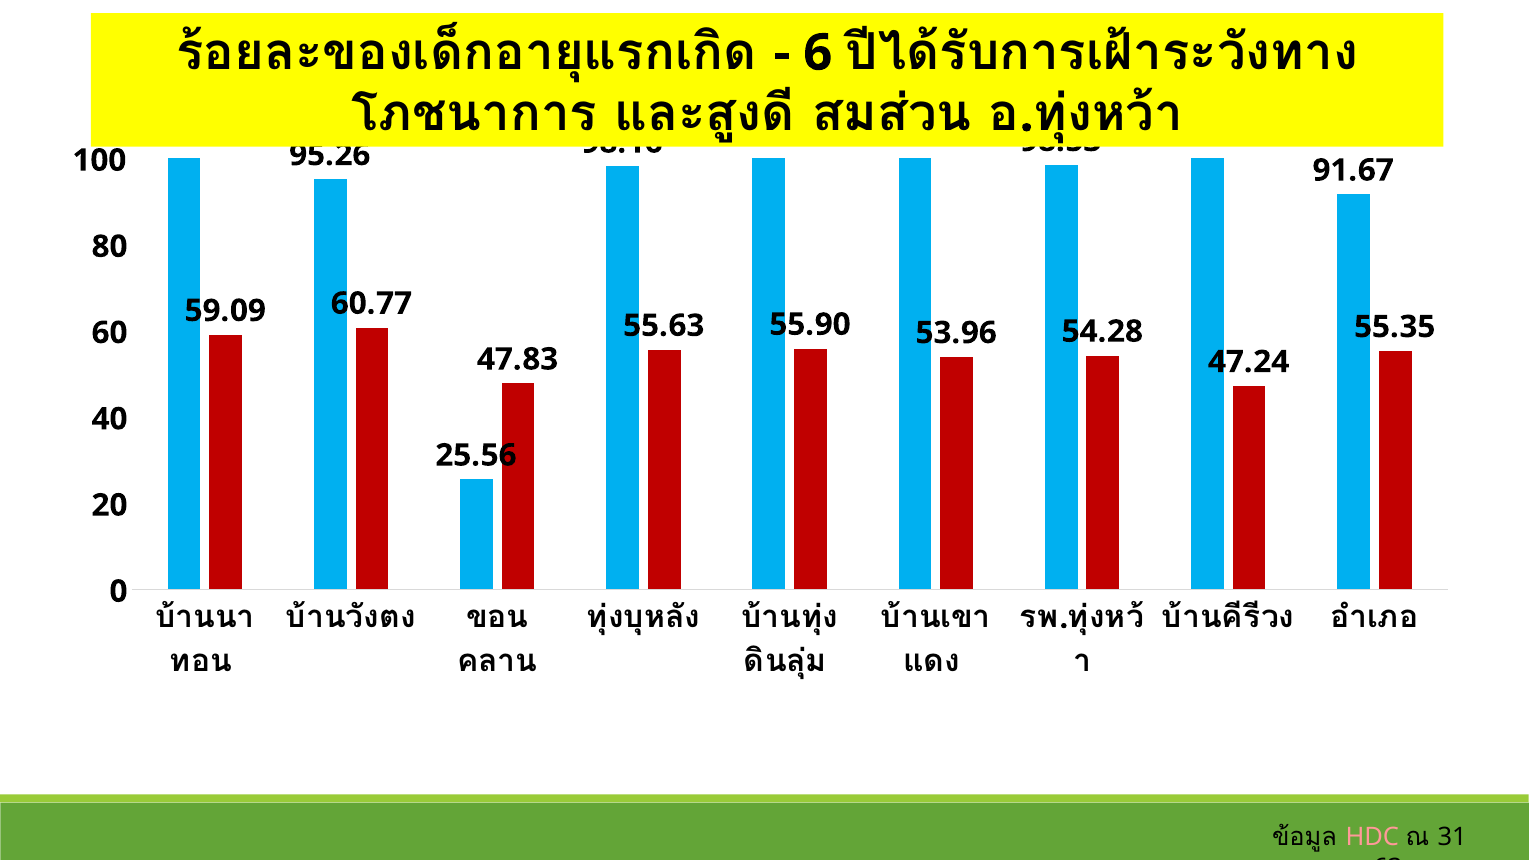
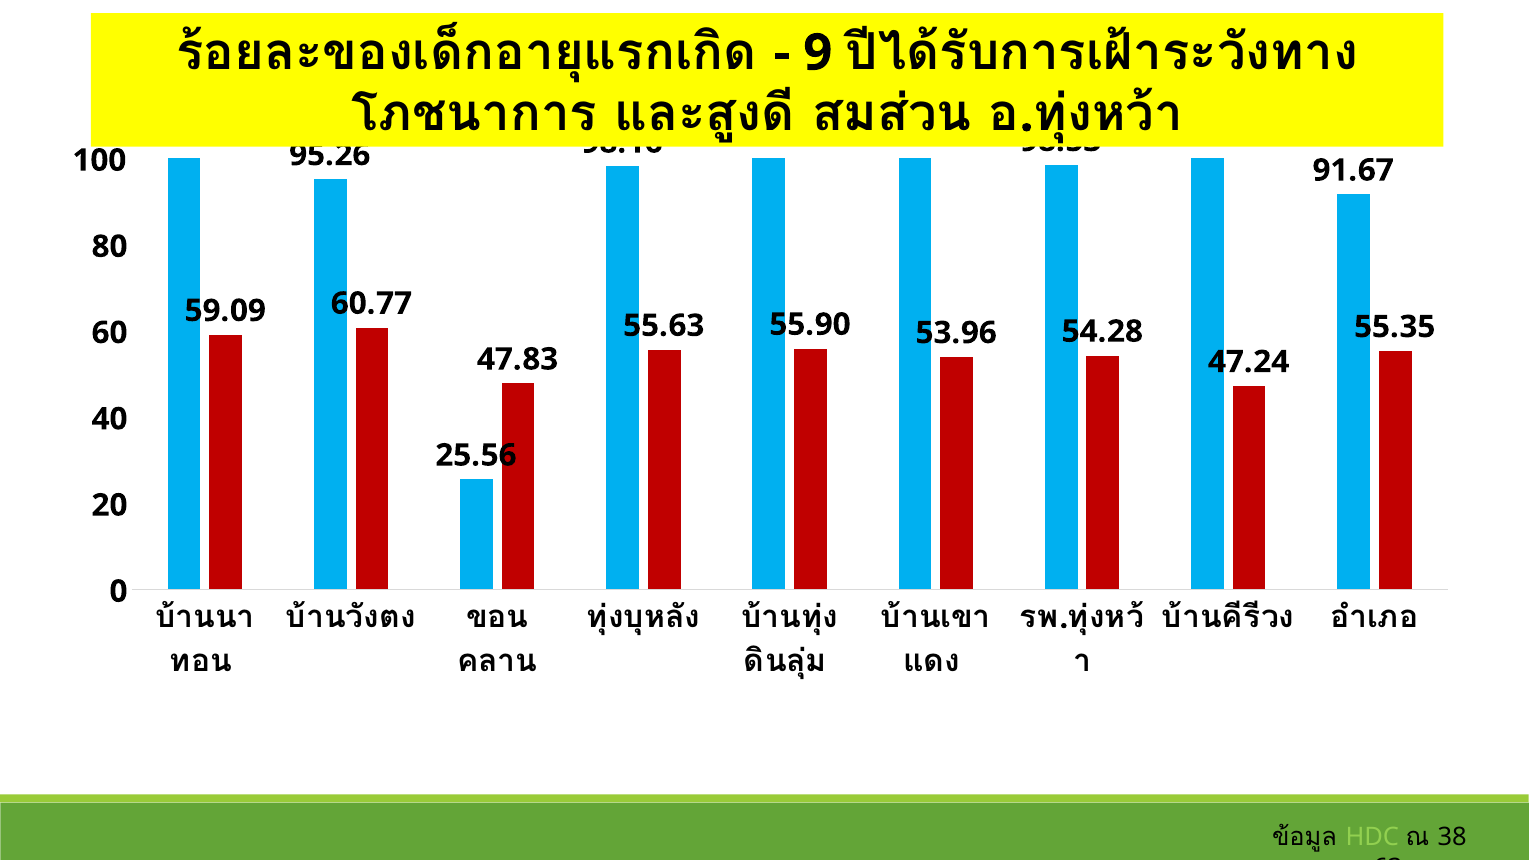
6: 6 -> 9
HDC colour: pink -> light green
31: 31 -> 38
